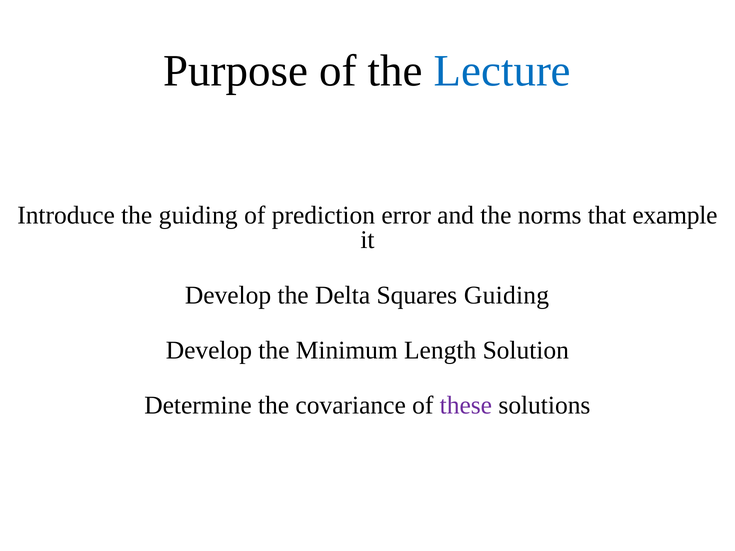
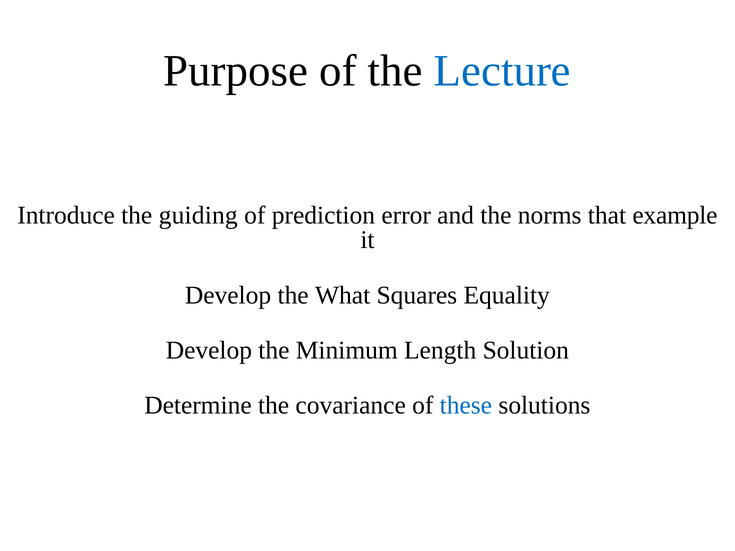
Delta: Delta -> What
Squares Guiding: Guiding -> Equality
these colour: purple -> blue
